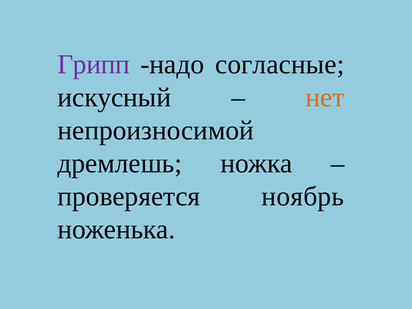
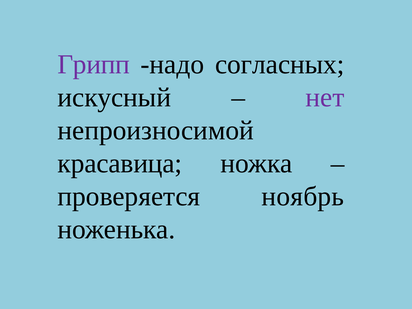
согласные: согласные -> согласных
нет colour: orange -> purple
дремлешь: дремлешь -> красавица
